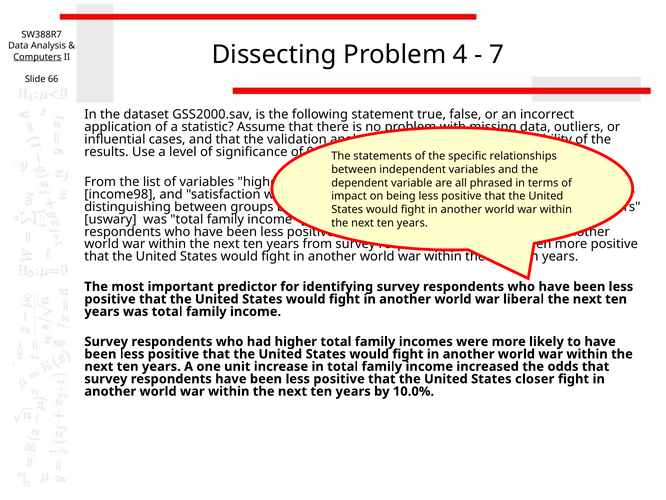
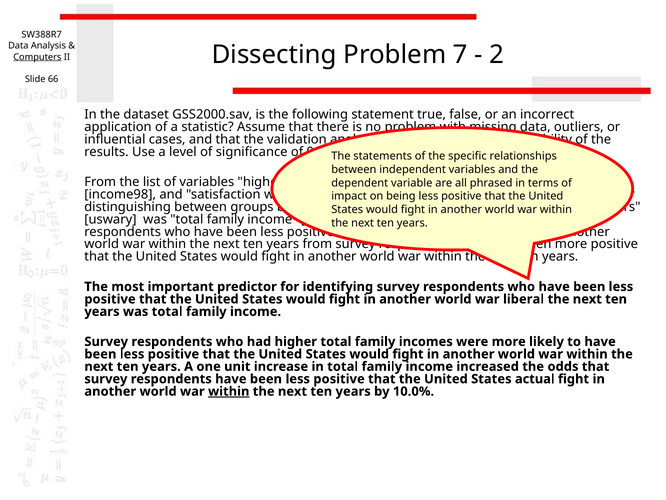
4: 4 -> 7
7: 7 -> 2
closer: closer -> actual
within at (229, 391) underline: none -> present
